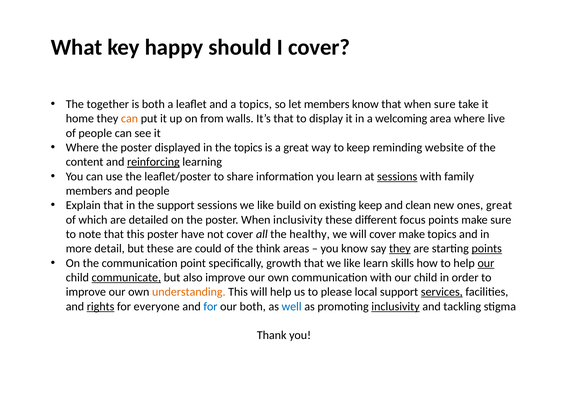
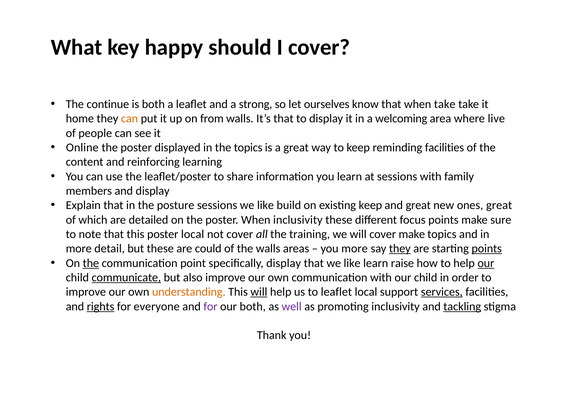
together: together -> continue
a topics: topics -> strong
let members: members -> ourselves
when sure: sure -> take
Where at (82, 147): Where -> Online
reminding website: website -> facilities
reinforcing underline: present -> none
sessions at (397, 176) underline: present -> none
and people: people -> display
the support: support -> posture
and clean: clean -> great
poster have: have -> local
healthy: healthy -> training
the think: think -> walls
you know: know -> more
the at (91, 263) underline: none -> present
specifically growth: growth -> display
skills: skills -> raise
will at (259, 291) underline: none -> present
to please: please -> leaflet
for at (210, 306) colour: blue -> purple
well colour: blue -> purple
inclusivity at (396, 306) underline: present -> none
tackling underline: none -> present
